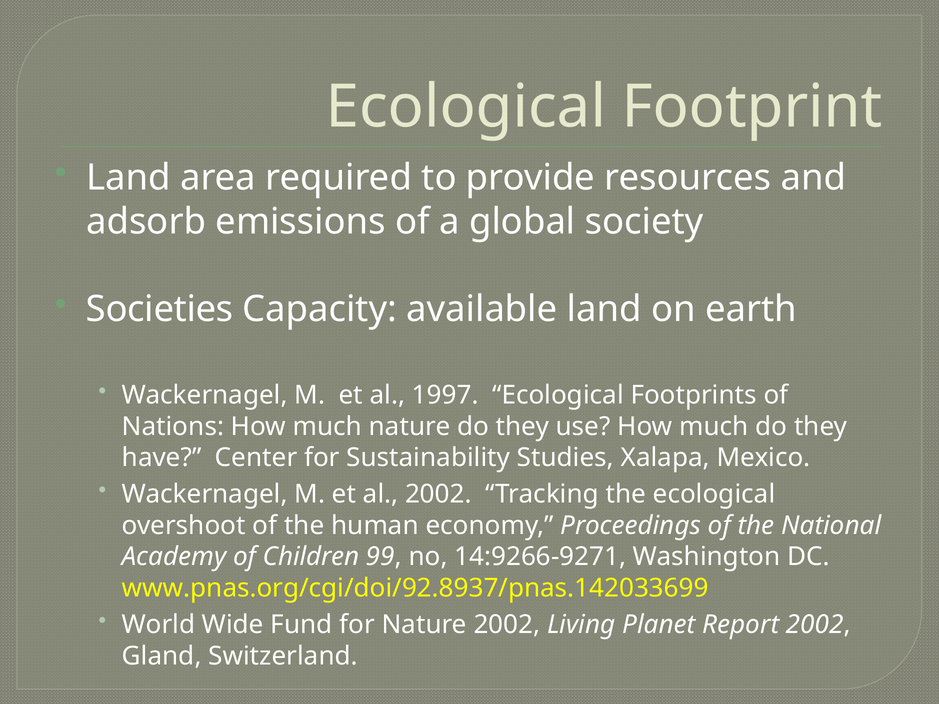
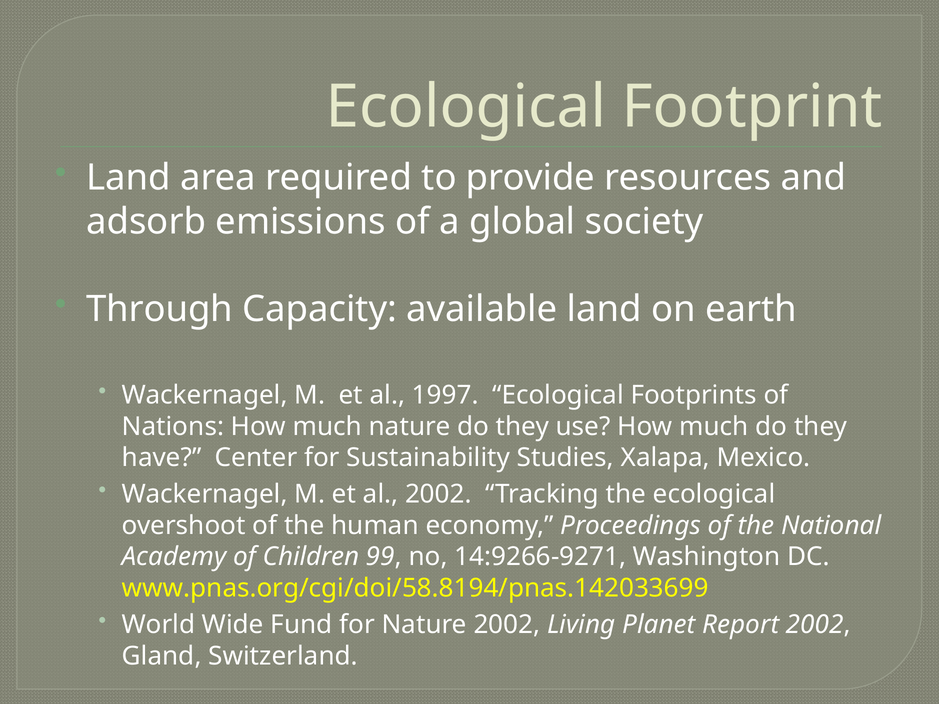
Societies: Societies -> Through
www.pnas.org/cgi/doi/92.8937/pnas.142033699: www.pnas.org/cgi/doi/92.8937/pnas.142033699 -> www.pnas.org/cgi/doi/58.8194/pnas.142033699
